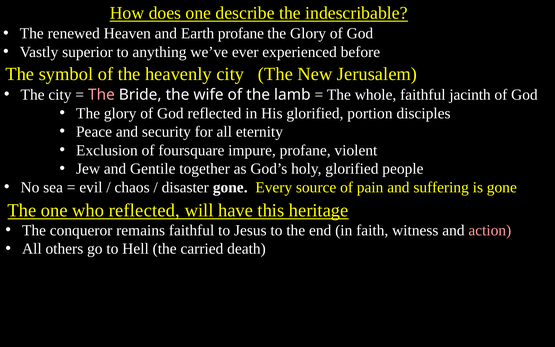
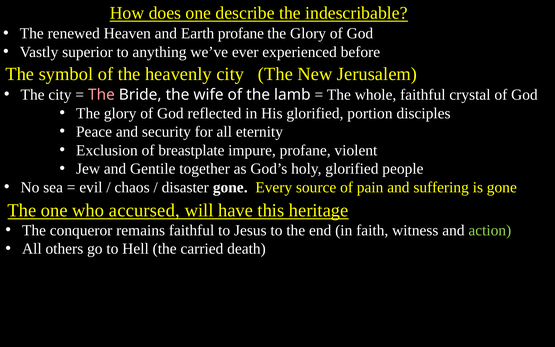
jacinth: jacinth -> crystal
foursquare: foursquare -> breastplate
who reflected: reflected -> accursed
action colour: pink -> light green
